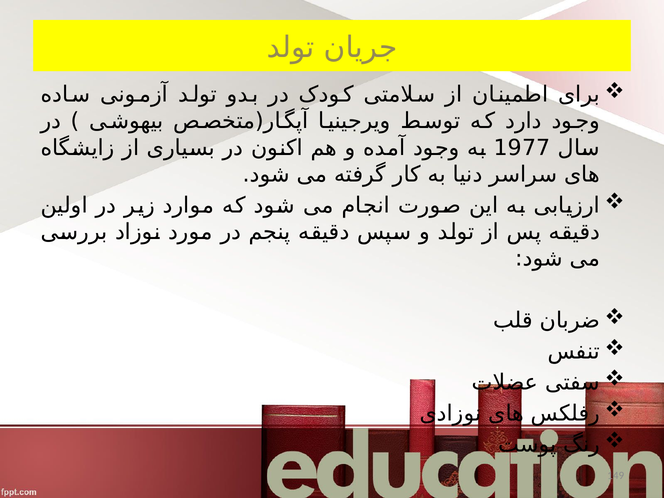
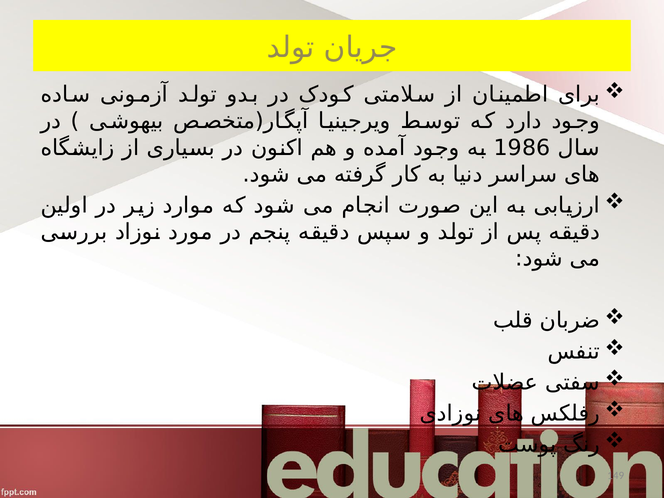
1977: 1977 -> 1986
